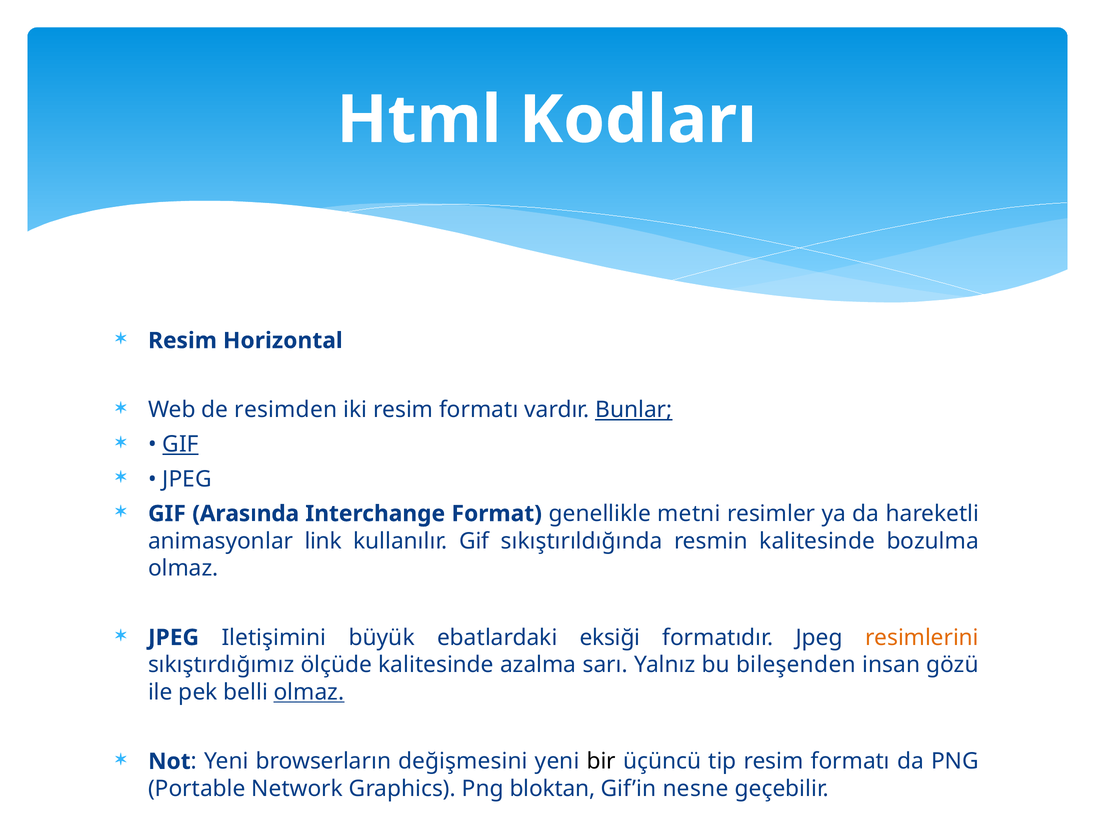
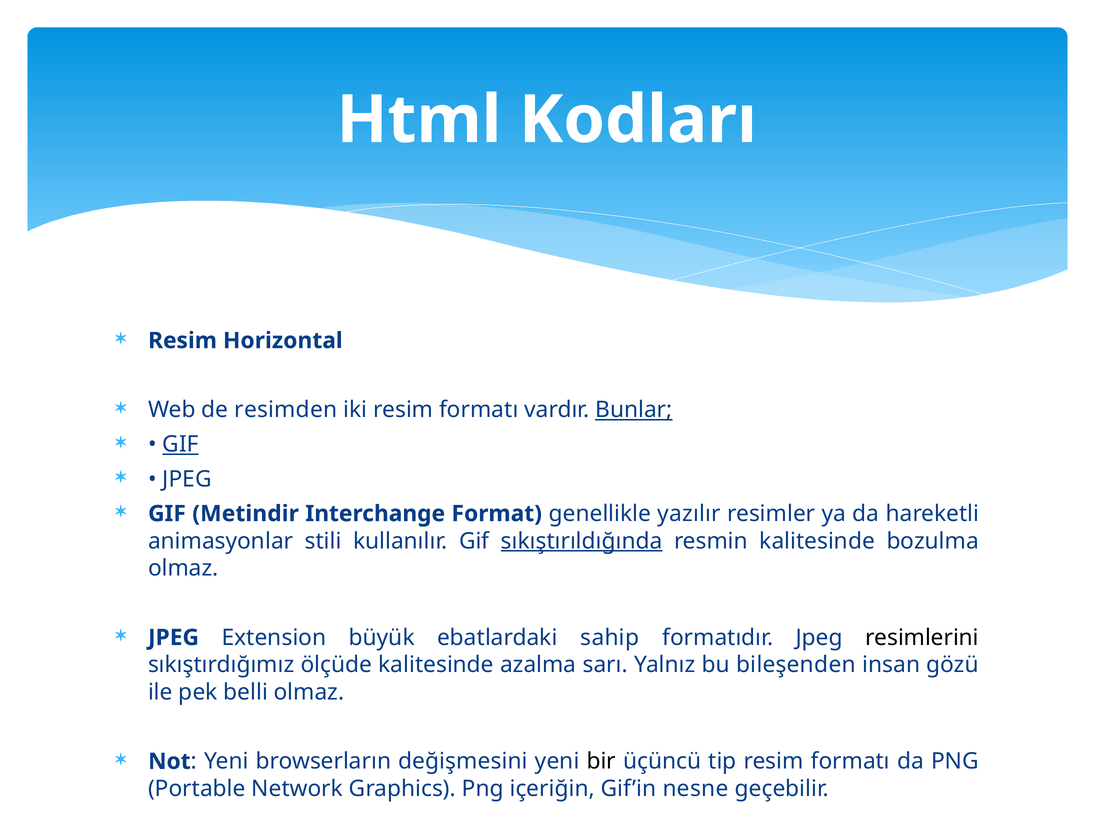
Arasında: Arasında -> Metindir
metni: metni -> yazılır
link: link -> stili
sıkıştırıldığında underline: none -> present
Iletişimini: Iletişimini -> Extension
eksiği: eksiği -> sahip
resimlerini colour: orange -> black
olmaz at (309, 693) underline: present -> none
bloktan: bloktan -> içeriğin
